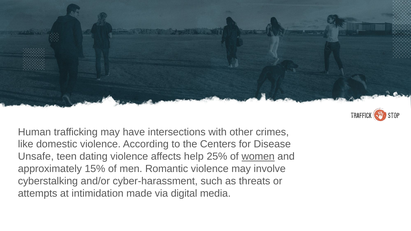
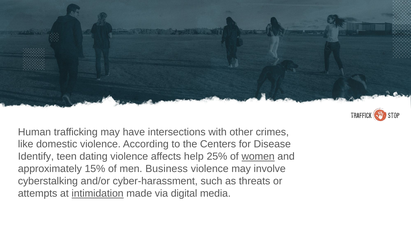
Unsafe: Unsafe -> Identify
Romantic: Romantic -> Business
intimidation underline: none -> present
